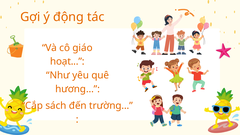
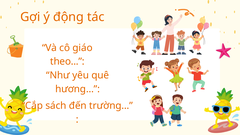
hoạt: hoạt -> theo
